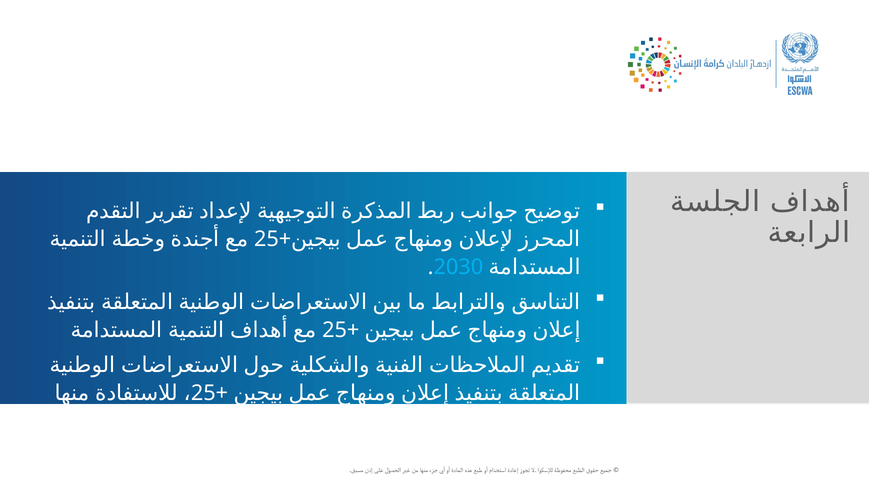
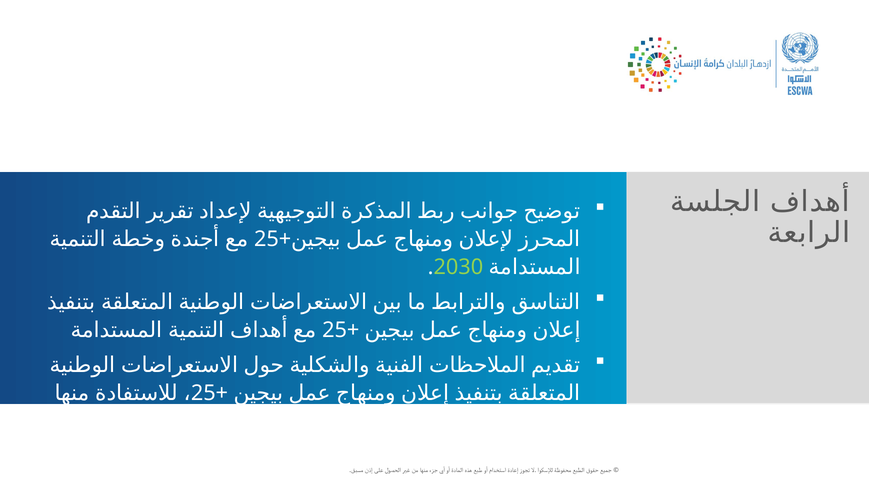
2030 colour: light blue -> light green
